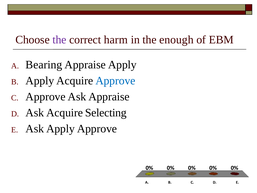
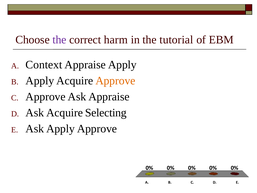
enough: enough -> tutorial
Bearing: Bearing -> Context
Approve at (115, 81) colour: blue -> orange
